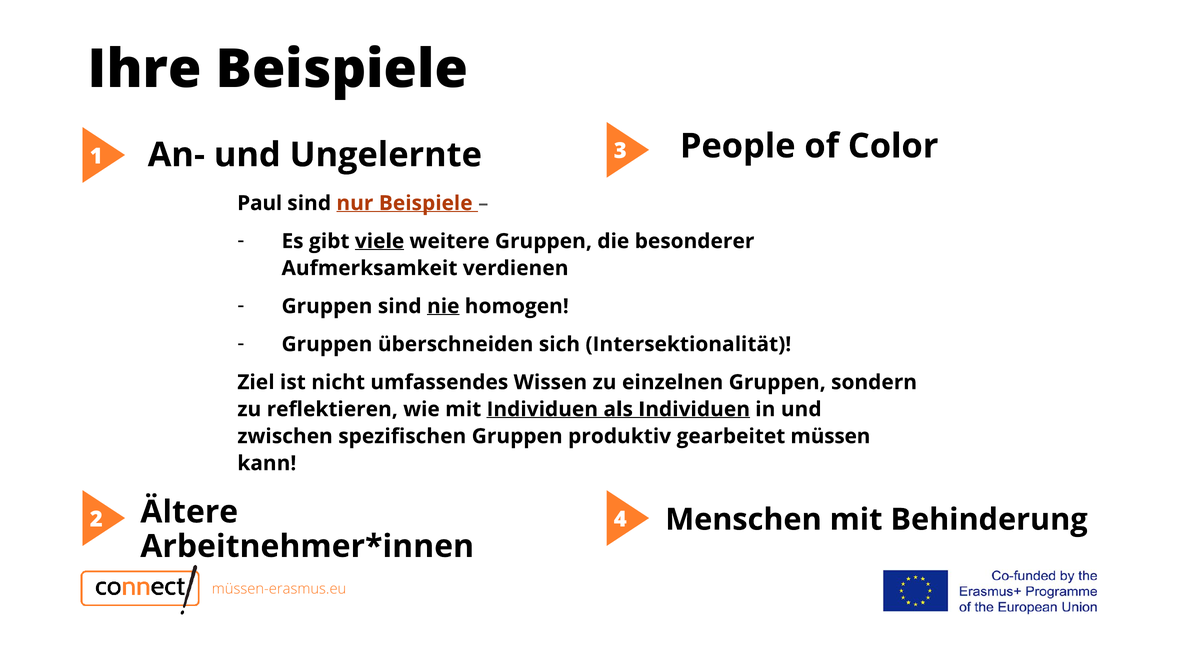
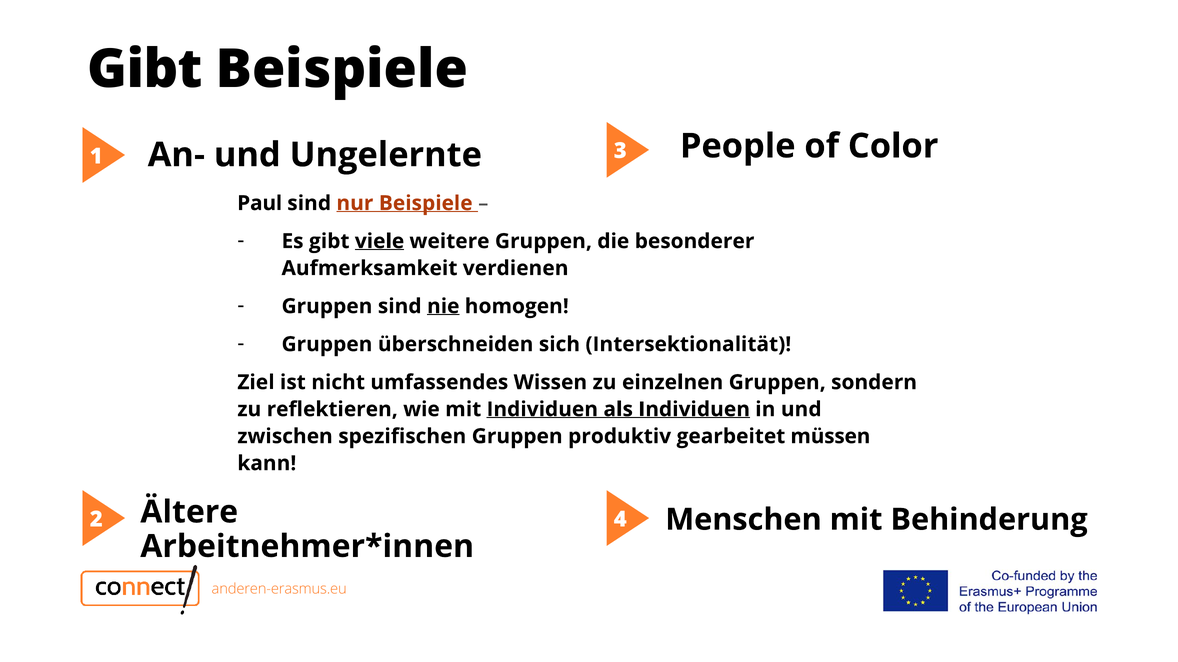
Ihre at (145, 70): Ihre -> Gibt
müssen-erasmus.eu: müssen-erasmus.eu -> anderen-erasmus.eu
